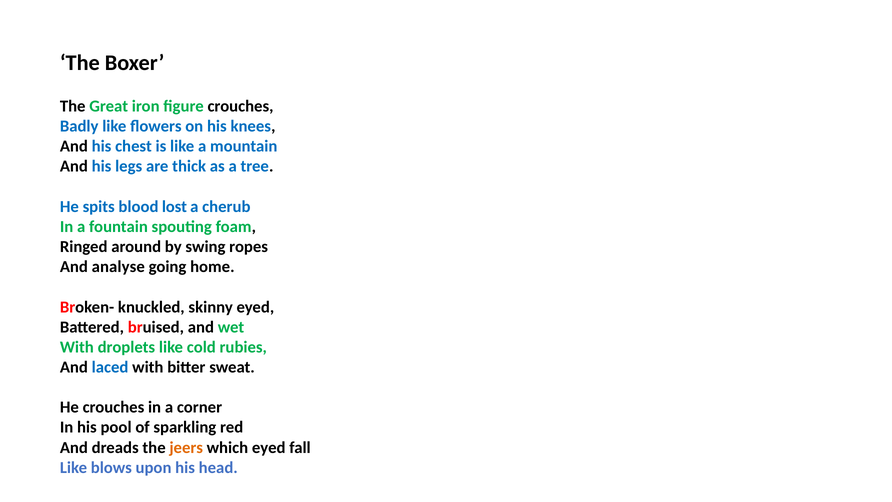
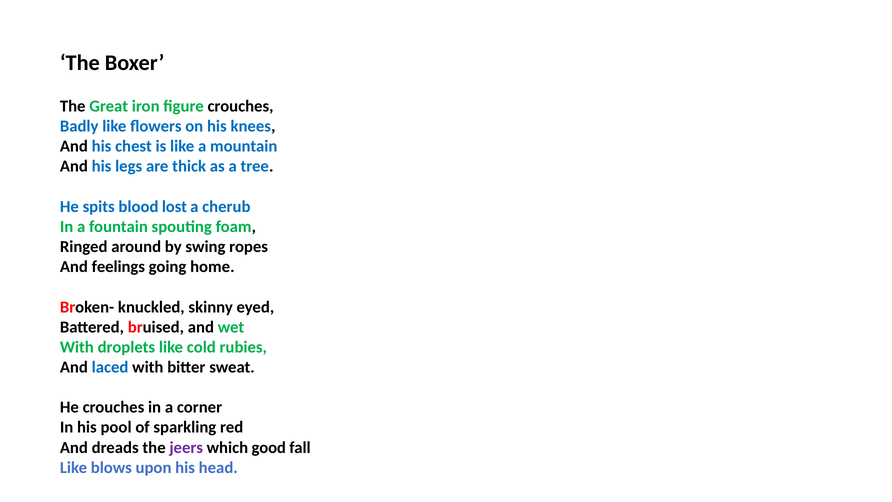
analyse: analyse -> feelings
jeers colour: orange -> purple
which eyed: eyed -> good
